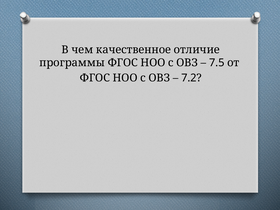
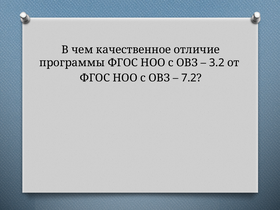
7.5: 7.5 -> 3.2
